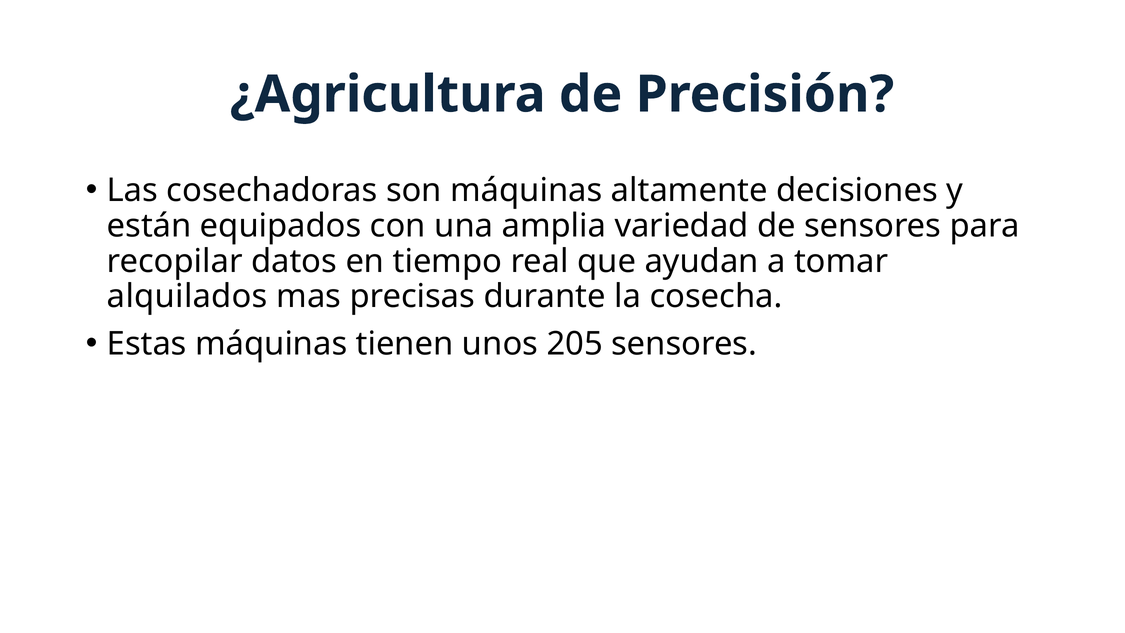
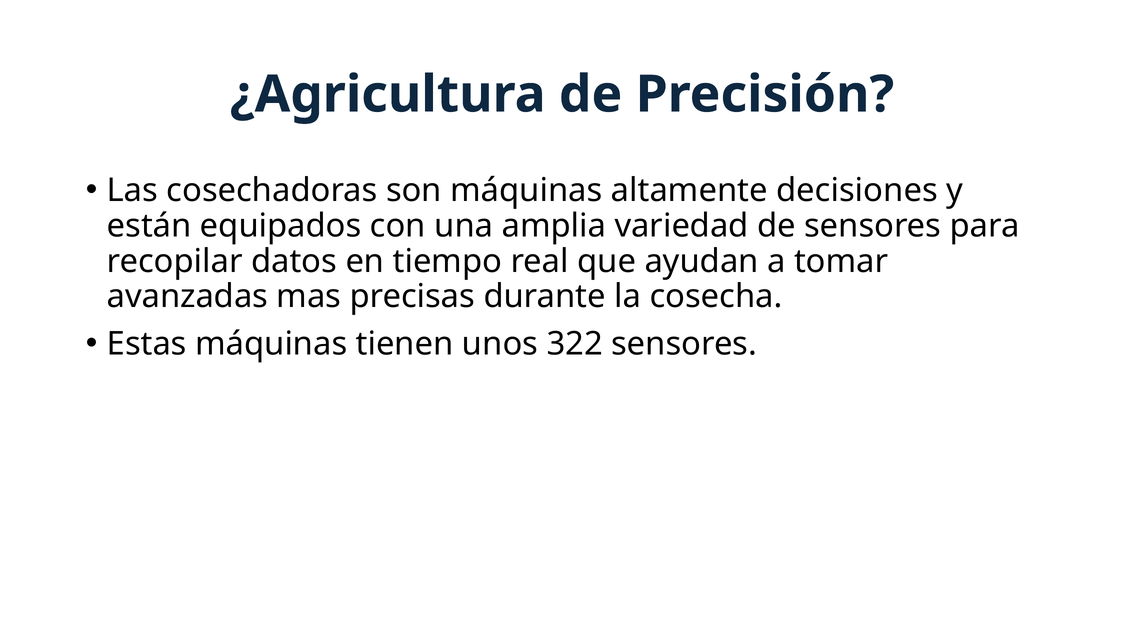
alquilados: alquilados -> avanzadas
205: 205 -> 322
